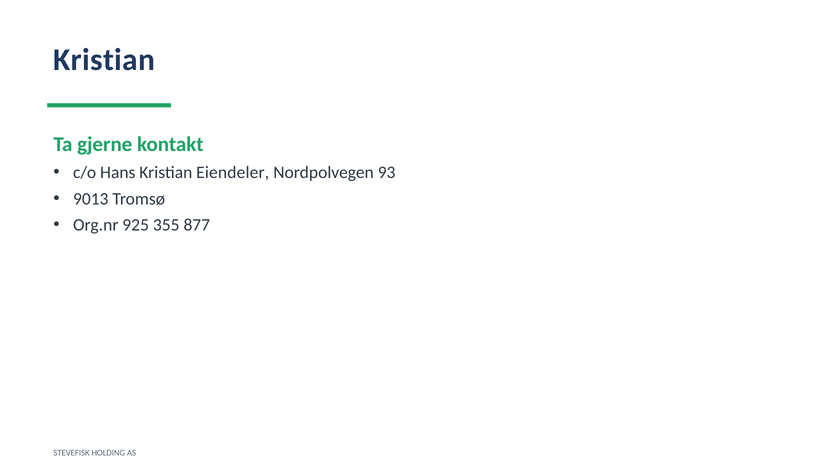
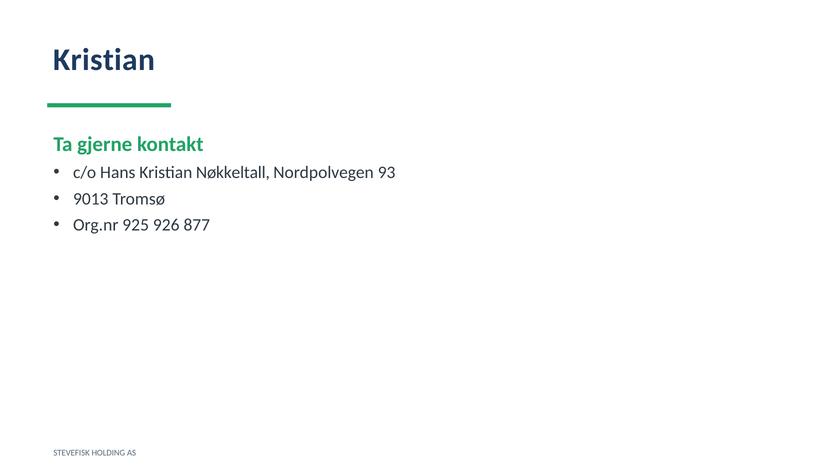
Eiendeler: Eiendeler -> Nøkkeltall
355: 355 -> 926
